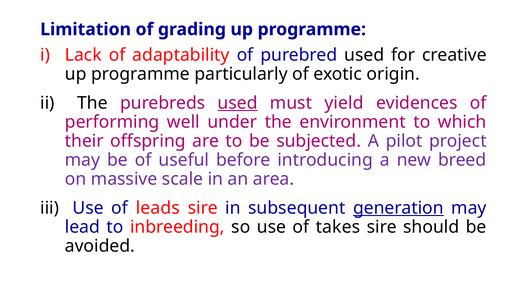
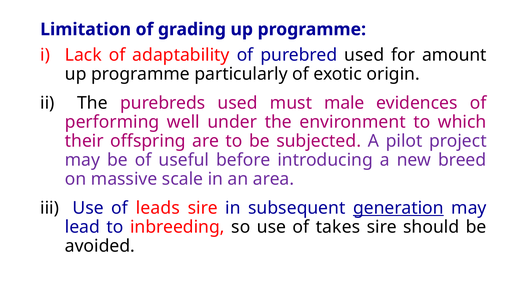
creative: creative -> amount
used at (238, 103) underline: present -> none
yield: yield -> male
